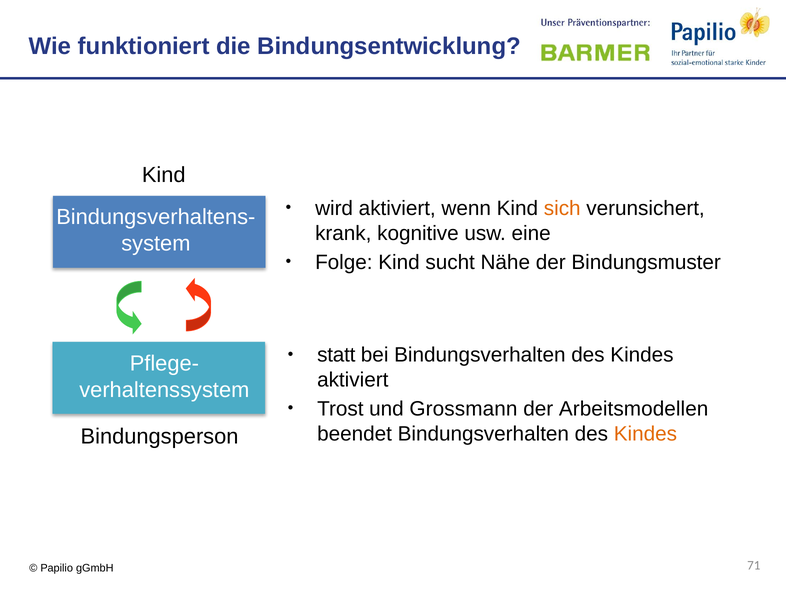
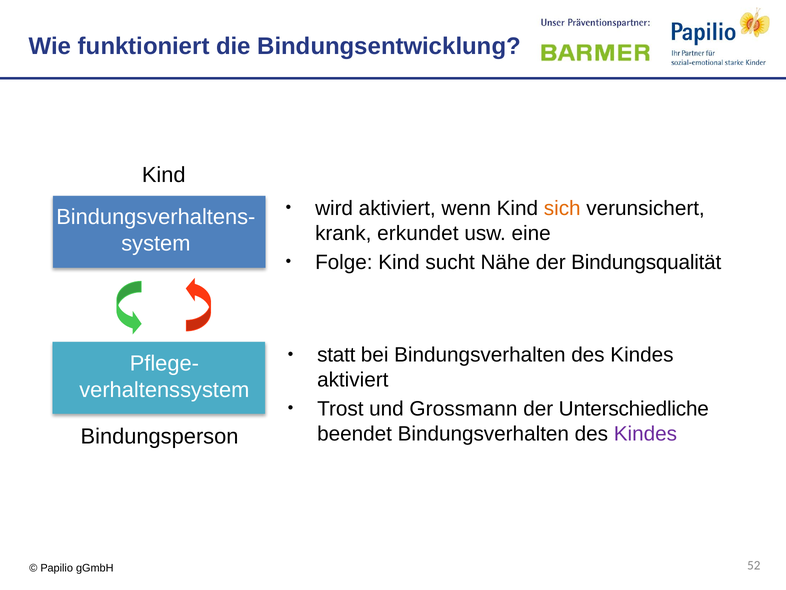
kognitive: kognitive -> erkundet
Bindungsmuster: Bindungsmuster -> Bindungsqualität
Arbeitsmodellen: Arbeitsmodellen -> Unterschiedliche
Kindes at (645, 434) colour: orange -> purple
71: 71 -> 52
